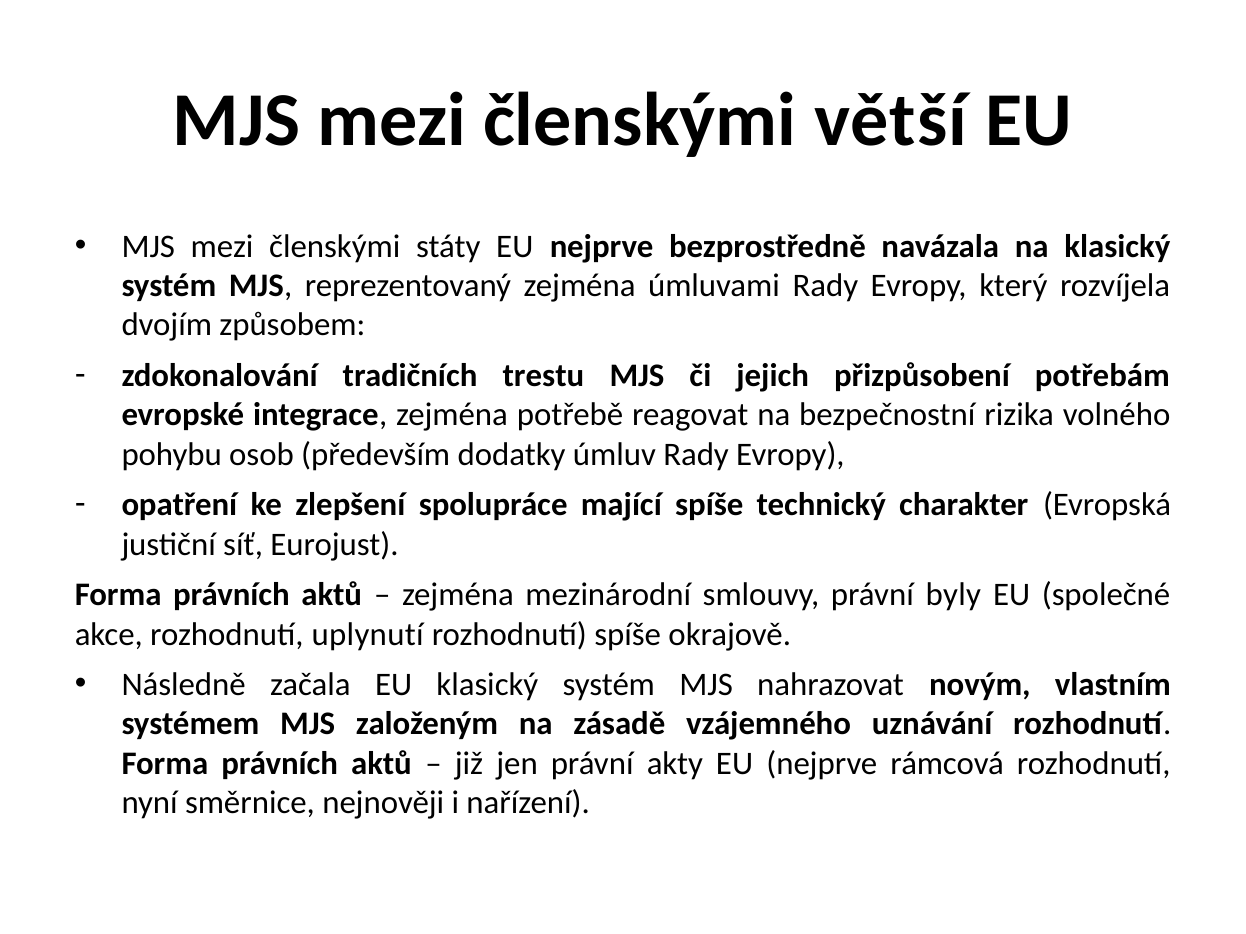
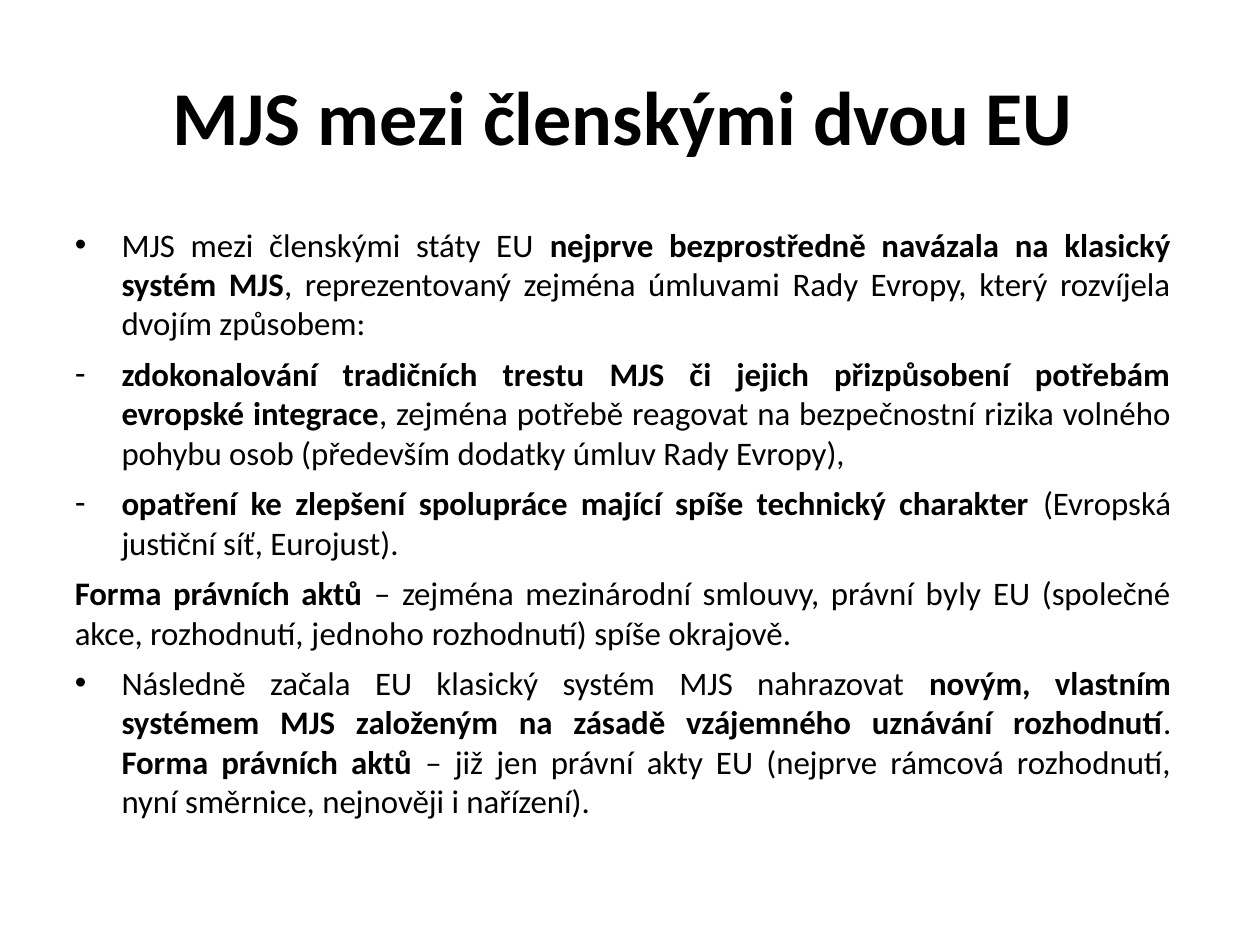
větší: větší -> dvou
uplynutí: uplynutí -> jednoho
